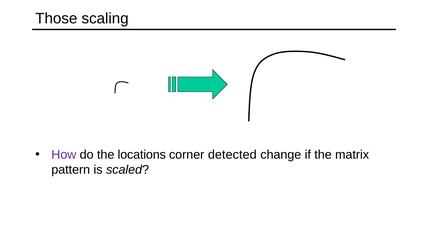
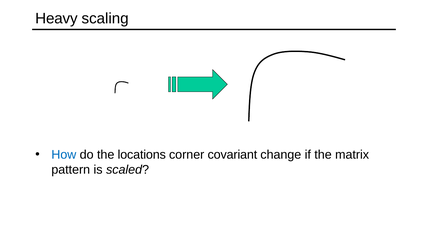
Those: Those -> Heavy
How colour: purple -> blue
detected: detected -> covariant
